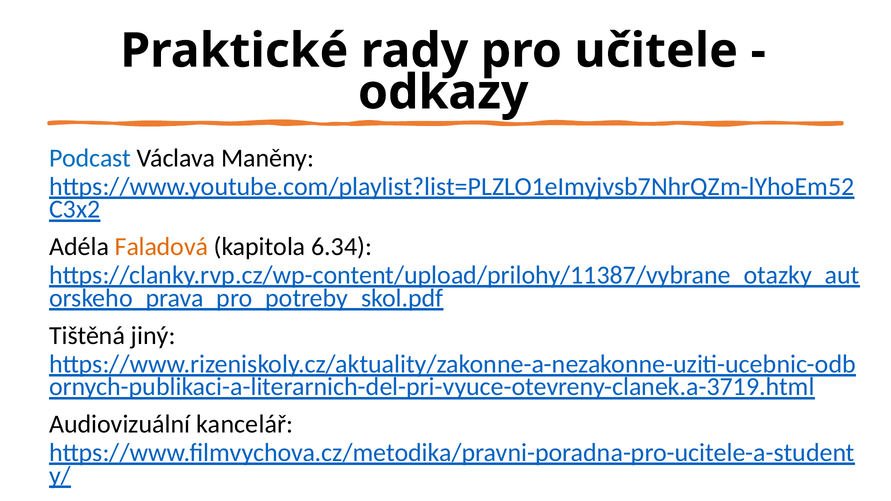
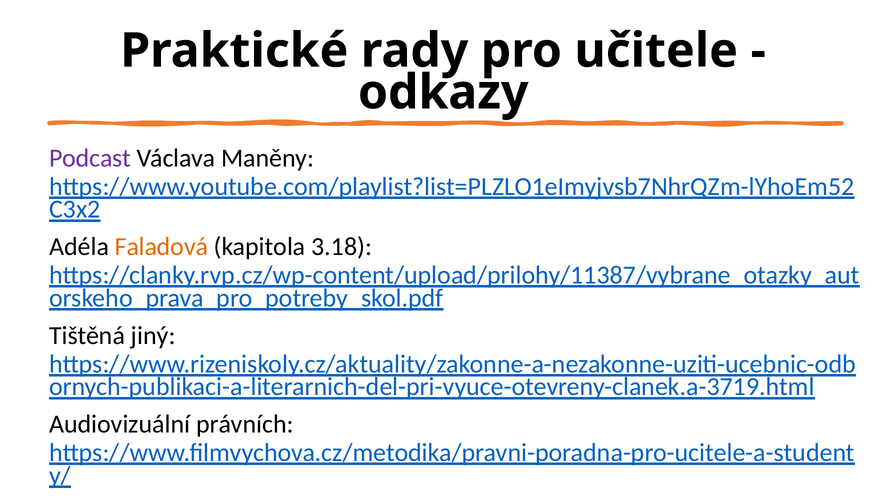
Podcast colour: blue -> purple
6.34: 6.34 -> 3.18
kancelář: kancelář -> právních
